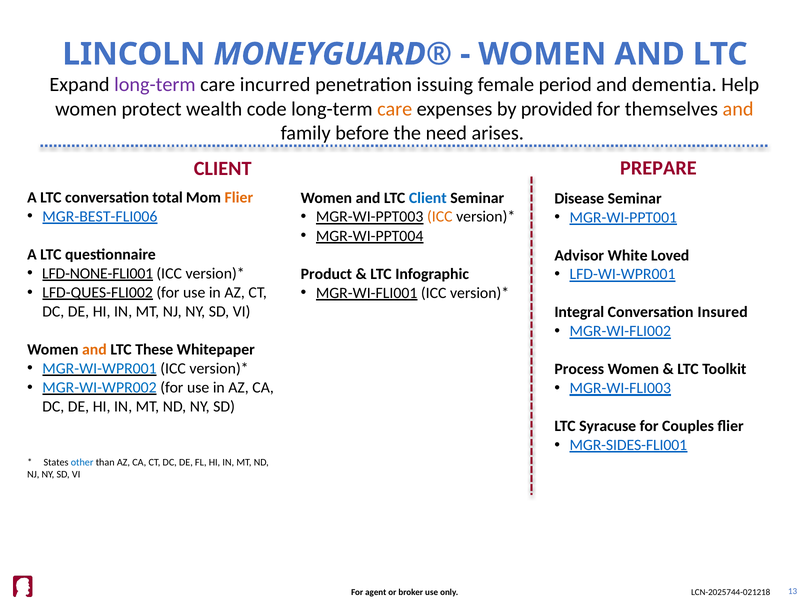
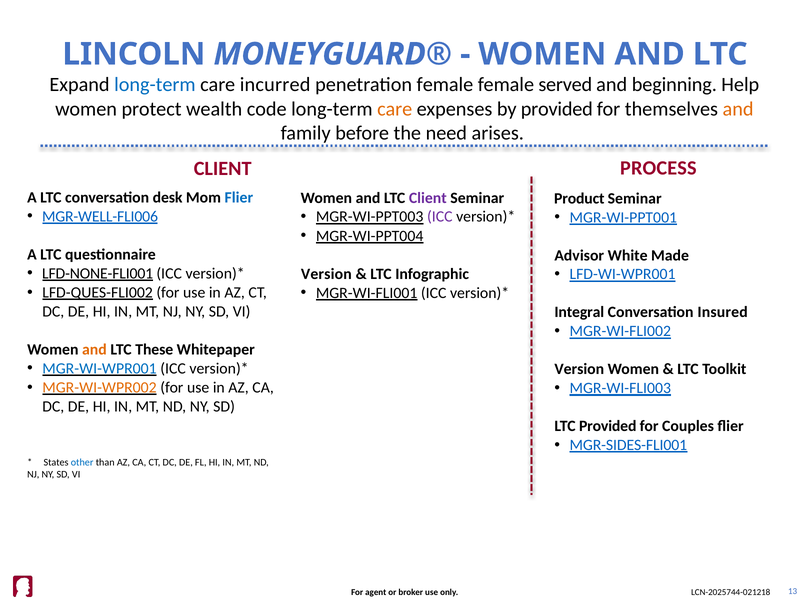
long-term at (155, 85) colour: purple -> blue
penetration issuing: issuing -> female
period: period -> served
dementia: dementia -> beginning
PREPARE: PREPARE -> PROCESS
total: total -> desk
Flier at (239, 198) colour: orange -> blue
Client at (428, 198) colour: blue -> purple
Disease: Disease -> Product
MGR-BEST-FLI006: MGR-BEST-FLI006 -> MGR-WELL-FLI006
ICC at (440, 217) colour: orange -> purple
Loved: Loved -> Made
Product at (326, 274): Product -> Version
Process at (579, 370): Process -> Version
MGR-WI-WPR002 colour: blue -> orange
LTC Syracuse: Syracuse -> Provided
